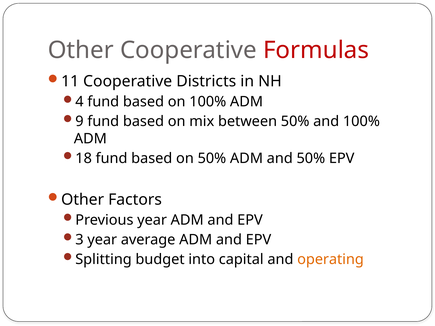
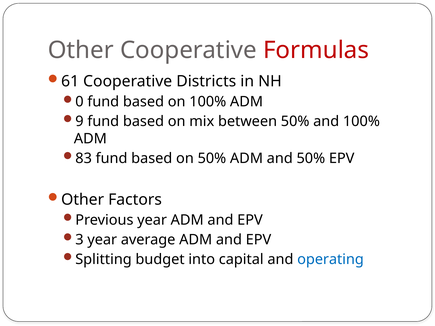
11: 11 -> 61
4: 4 -> 0
18: 18 -> 83
operating colour: orange -> blue
